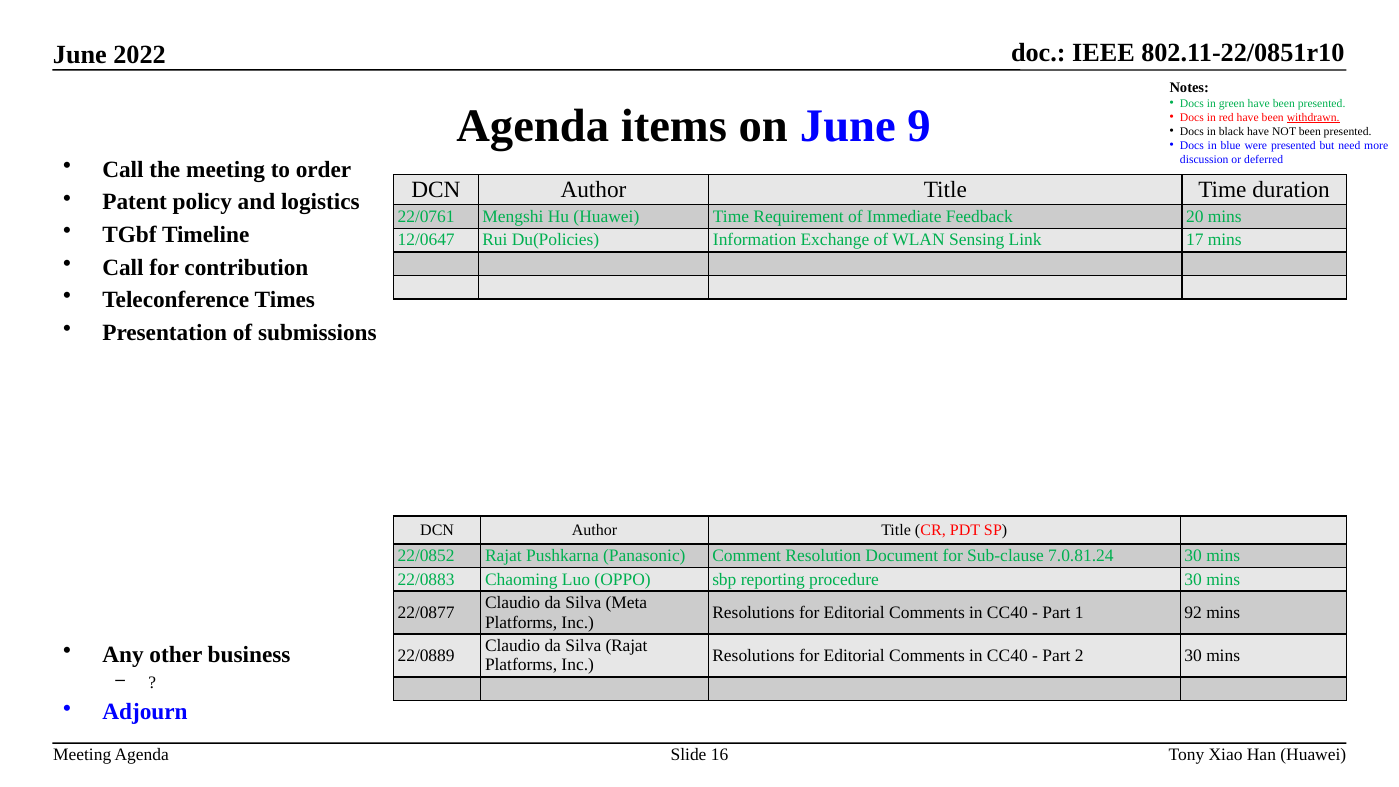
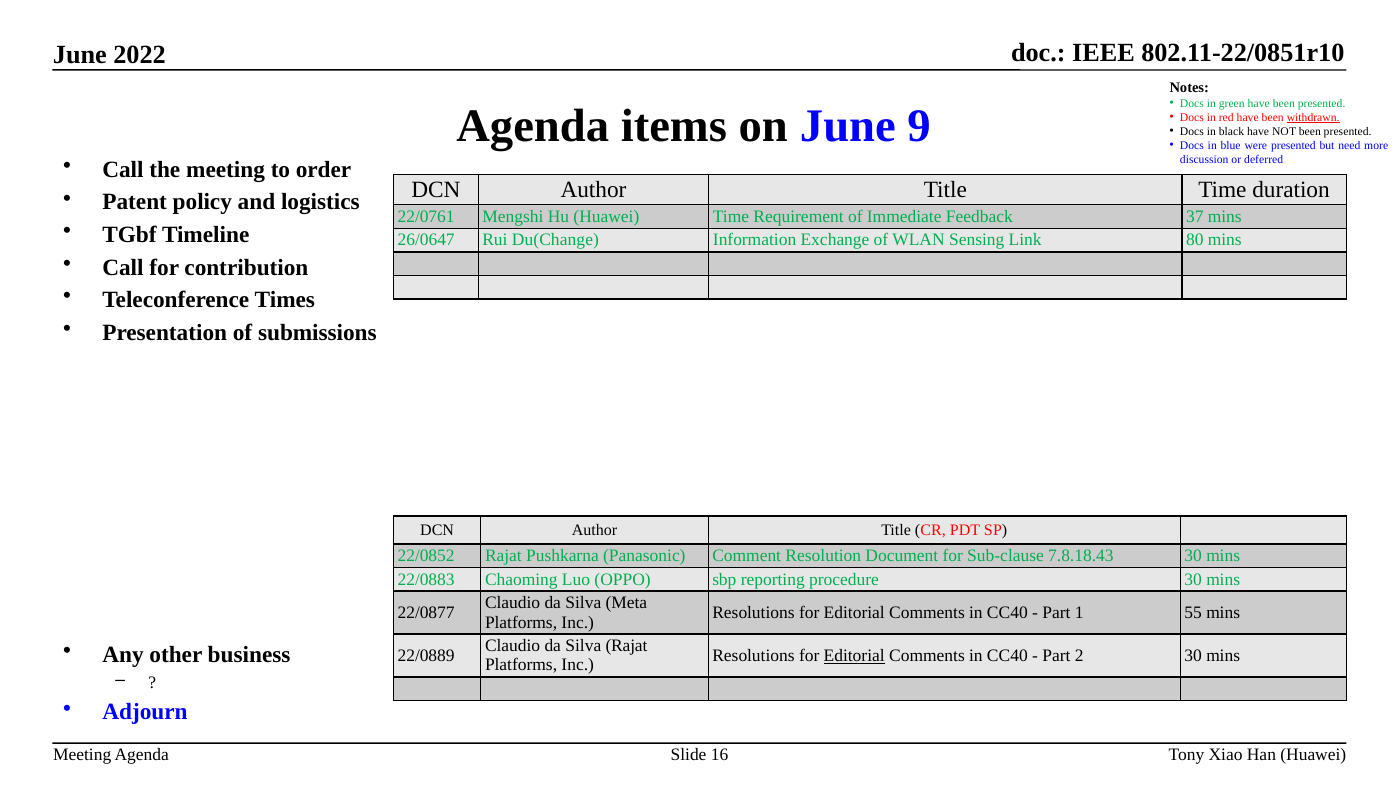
20: 20 -> 37
12/0647: 12/0647 -> 26/0647
Du(Policies: Du(Policies -> Du(Change
17: 17 -> 80
7.0.81.24: 7.0.81.24 -> 7.8.18.43
92: 92 -> 55
Editorial at (854, 655) underline: none -> present
